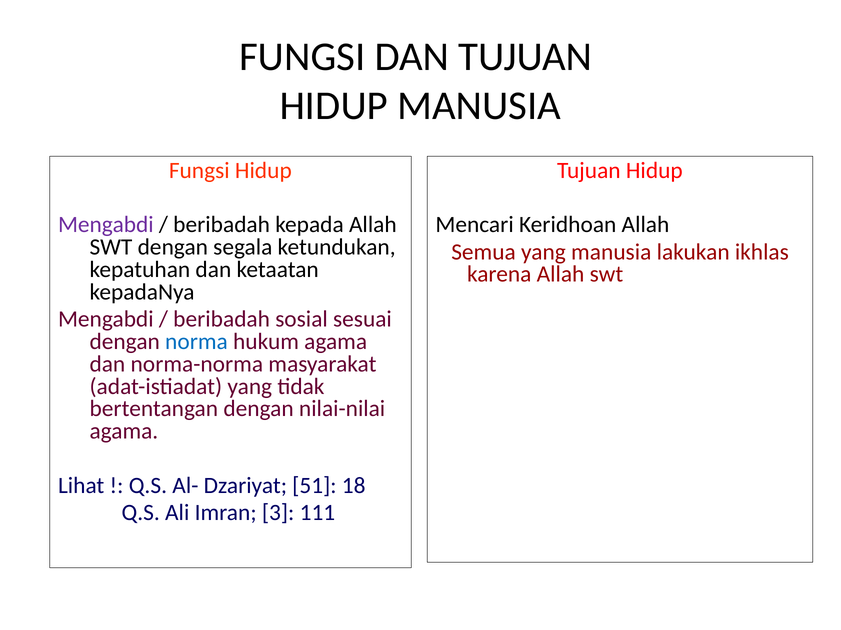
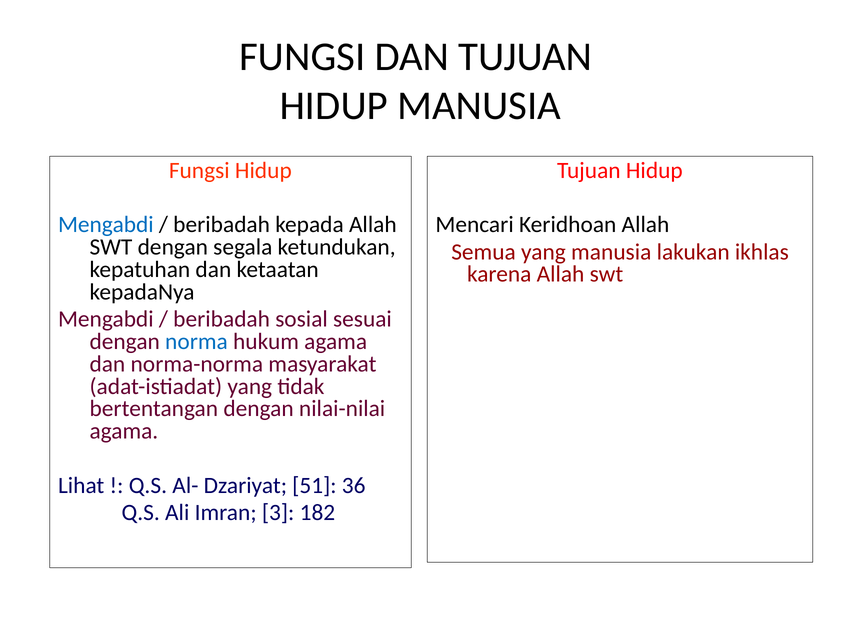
Mengabdi at (106, 225) colour: purple -> blue
18: 18 -> 36
111: 111 -> 182
